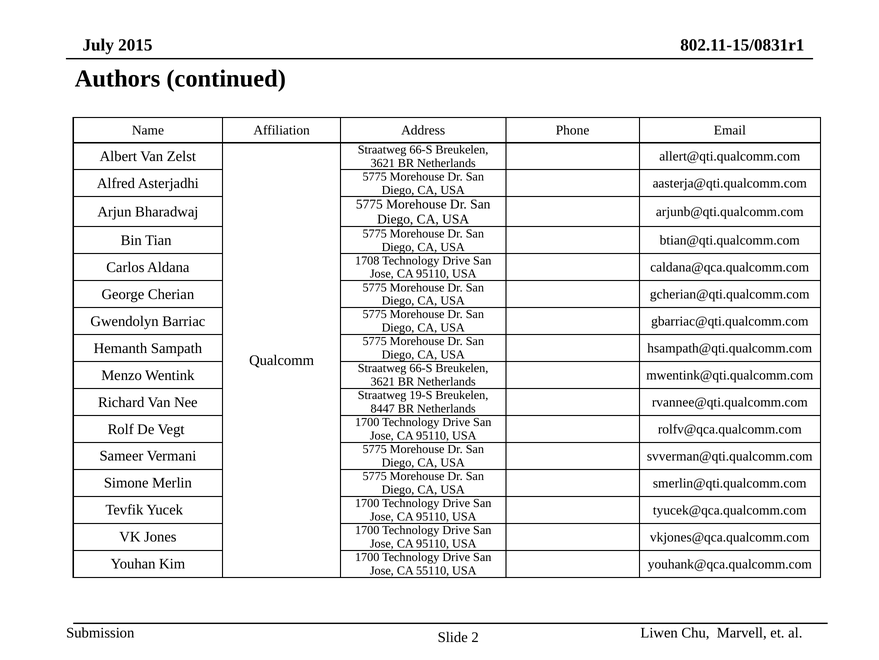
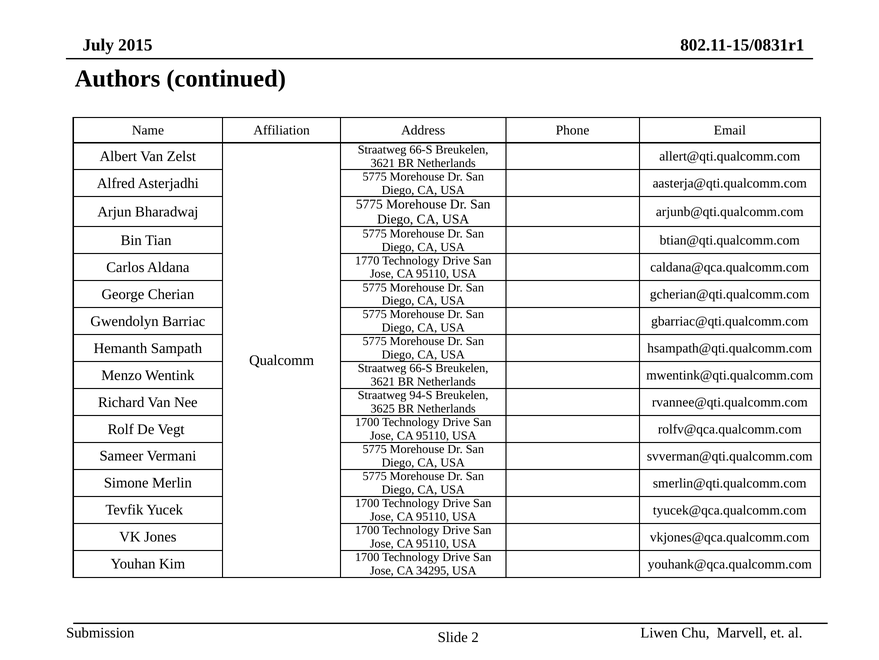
1708: 1708 -> 1770
19-S: 19-S -> 94-S
8447: 8447 -> 3625
55110: 55110 -> 34295
